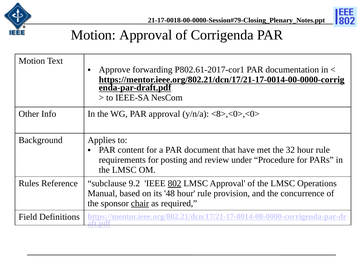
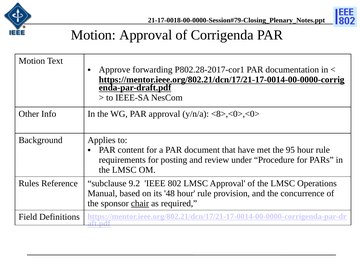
P802.61-2017-cor1: P802.61-2017-cor1 -> P802.28-2017-cor1
32: 32 -> 95
802 underline: present -> none
